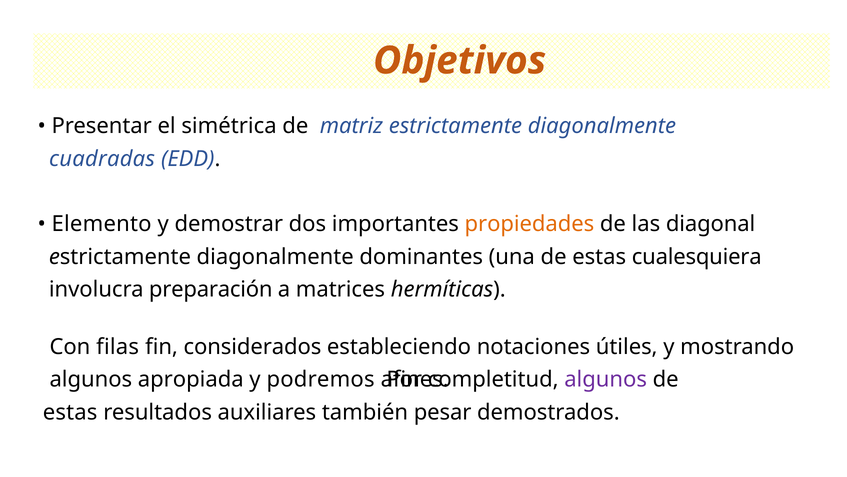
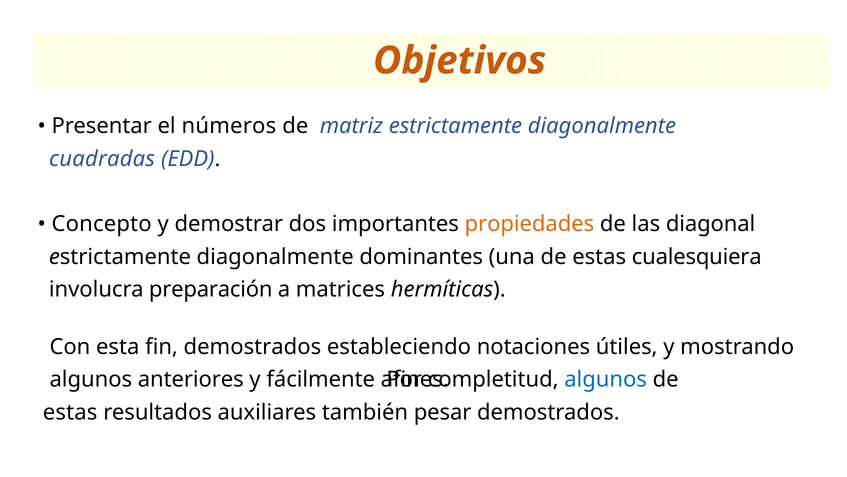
simétrica: simétrica -> números
Elemento: Elemento -> Concepto
filas: filas -> esta
fin considerados: considerados -> demostrados
apropiada: apropiada -> anteriores
podremos: podremos -> fácilmente
algunos at (606, 379) colour: purple -> blue
